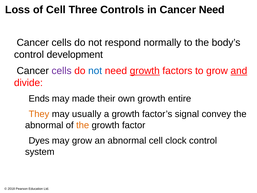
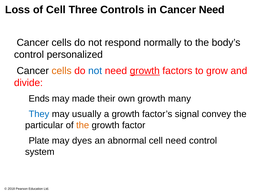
development: development -> personalized
cells at (62, 71) colour: purple -> orange
and underline: present -> none
entire: entire -> many
They colour: orange -> blue
abnormal at (44, 125): abnormal -> particular
Dyes: Dyes -> Plate
may grow: grow -> dyes
cell clock: clock -> need
